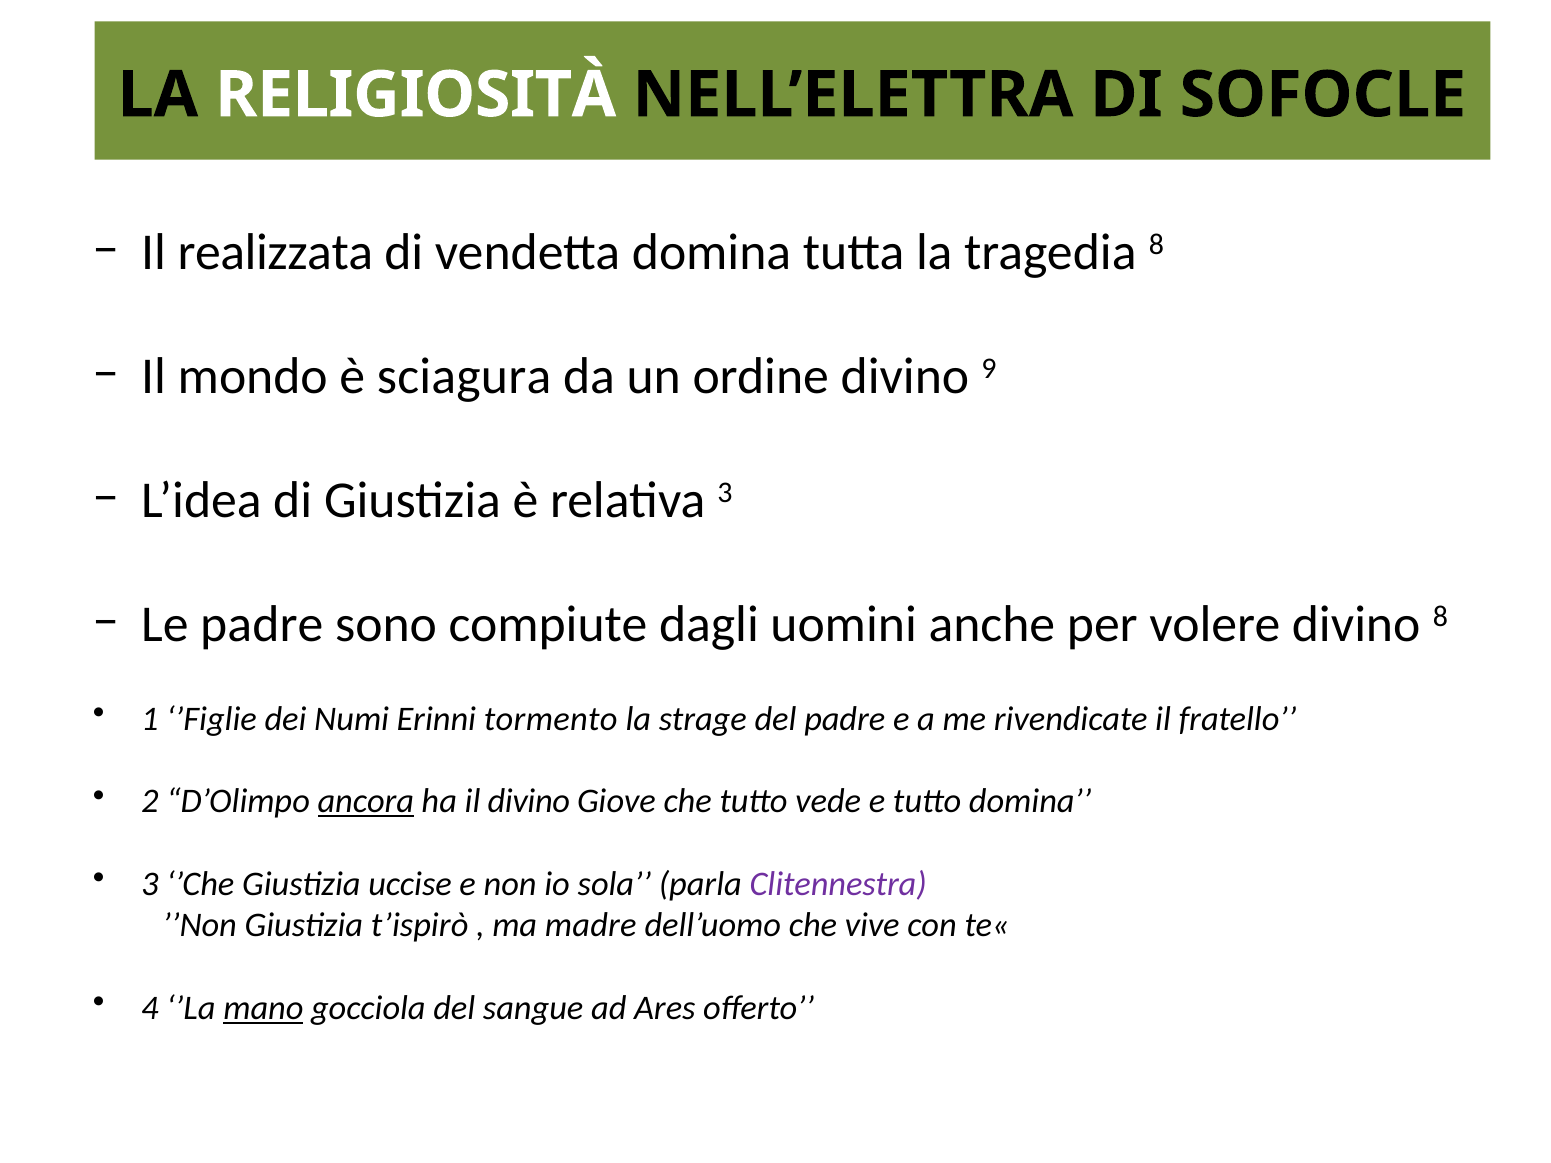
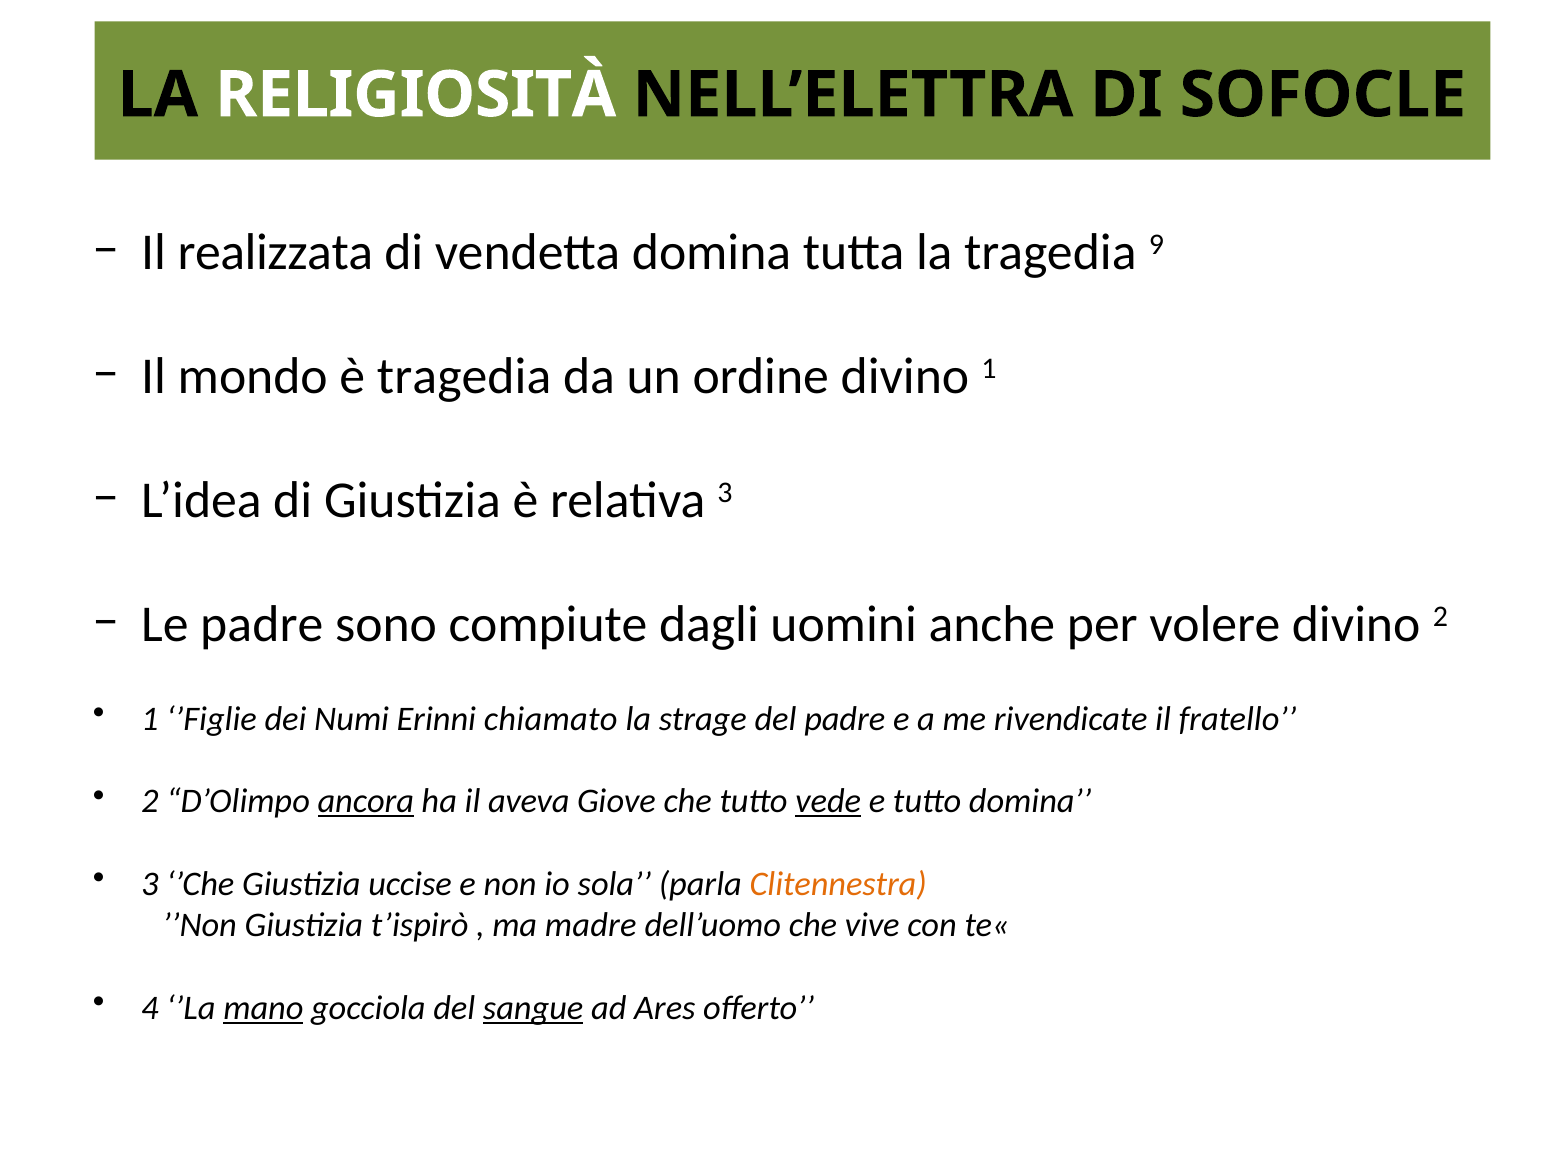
tragedia 8: 8 -> 9
è sciagura: sciagura -> tragedia
divino 9: 9 -> 1
divino 8: 8 -> 2
tormento: tormento -> chiamato
il divino: divino -> aveva
vede underline: none -> present
Clitennestra colour: purple -> orange
sangue underline: none -> present
